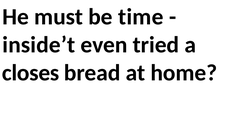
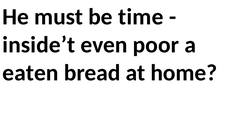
tried: tried -> poor
closes: closes -> eaten
